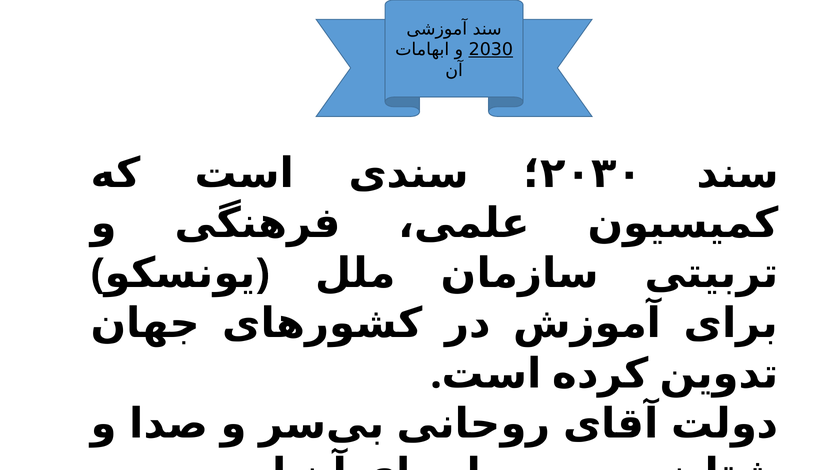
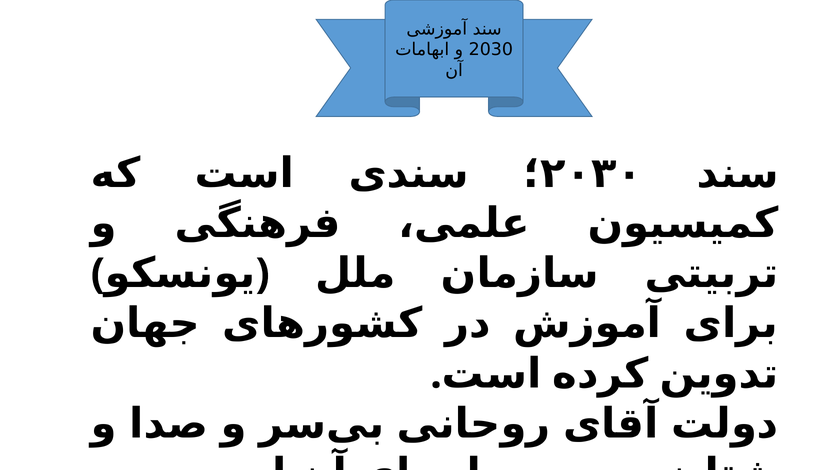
2030 underline: present -> none
